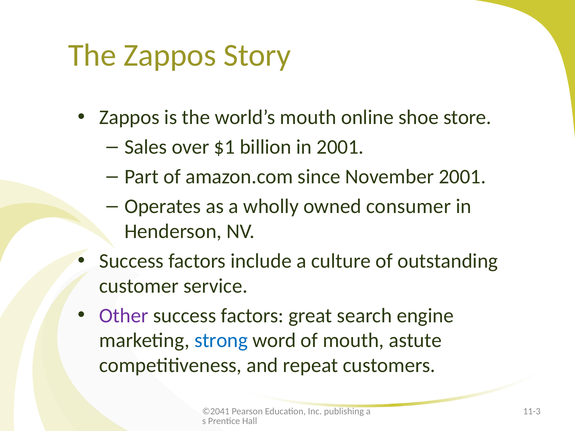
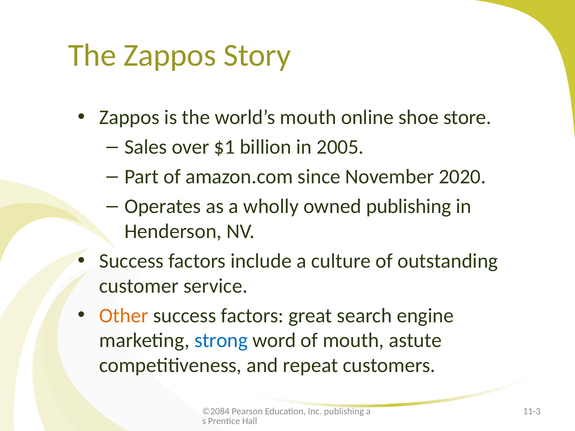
in 2001: 2001 -> 2005
November 2001: 2001 -> 2020
owned consumer: consumer -> publishing
Other colour: purple -> orange
©2041: ©2041 -> ©2084
